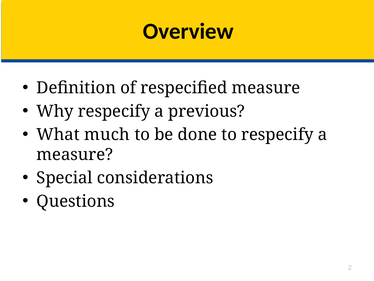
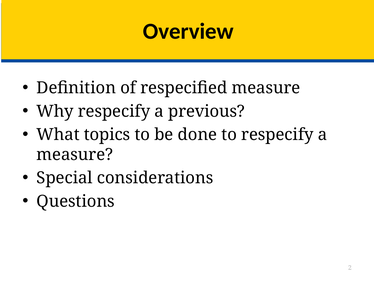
much: much -> topics
